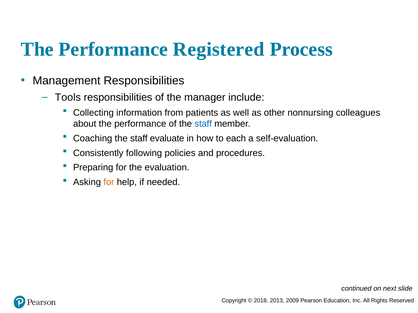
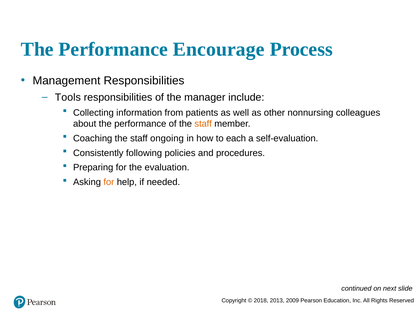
Registered: Registered -> Encourage
staff at (203, 124) colour: blue -> orange
evaluate: evaluate -> ongoing
